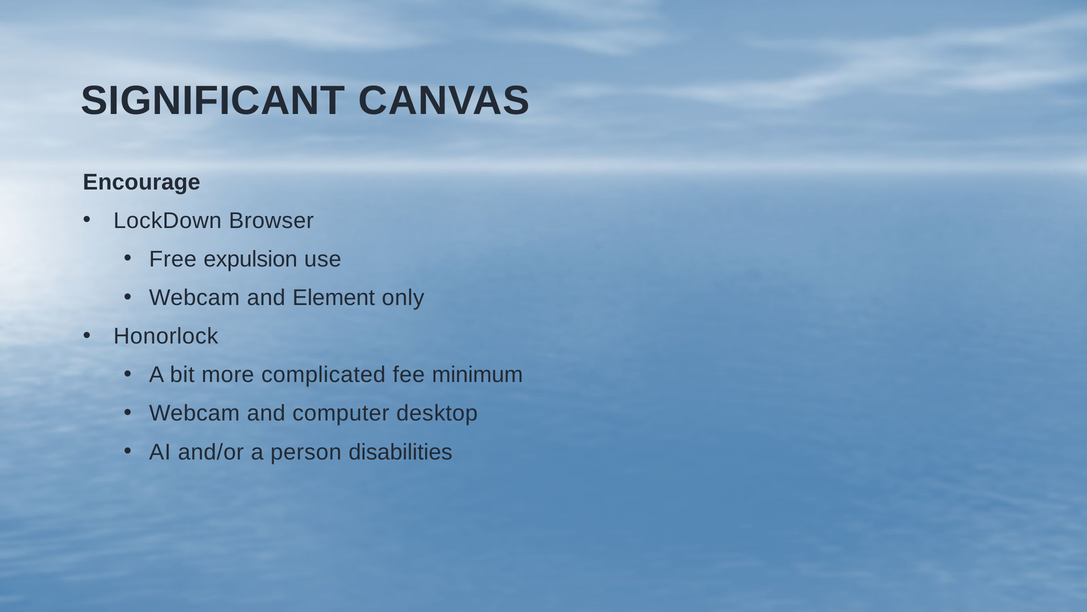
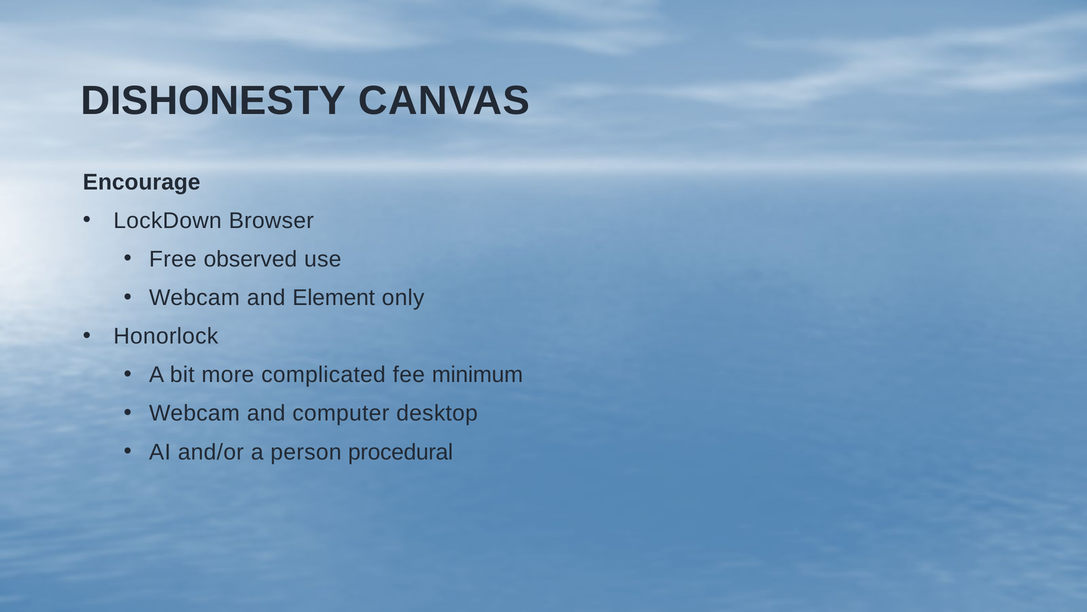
SIGNIFICANT: SIGNIFICANT -> DISHONESTY
expulsion: expulsion -> observed
disabilities: disabilities -> procedural
